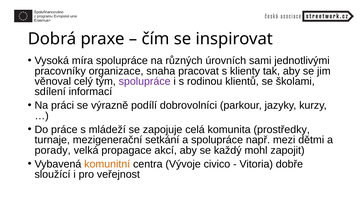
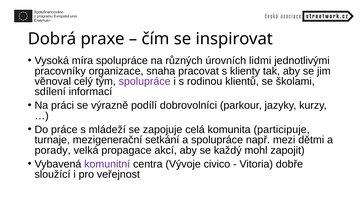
sami: sami -> lidmi
prostředky: prostředky -> participuje
komunitní colour: orange -> purple
